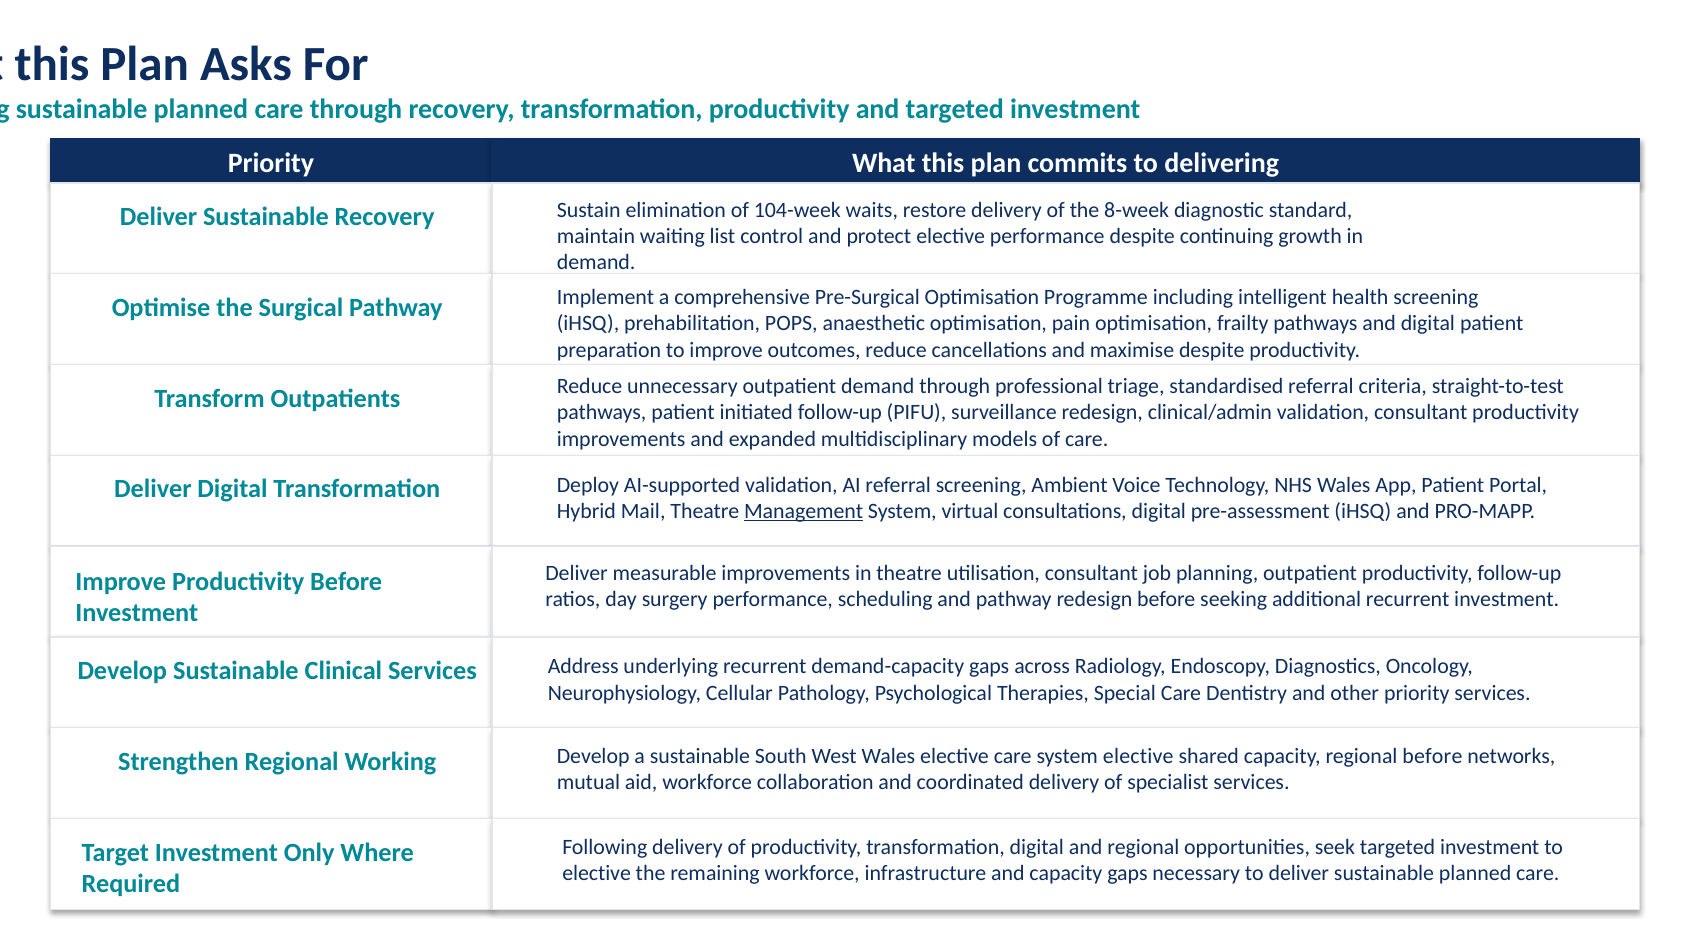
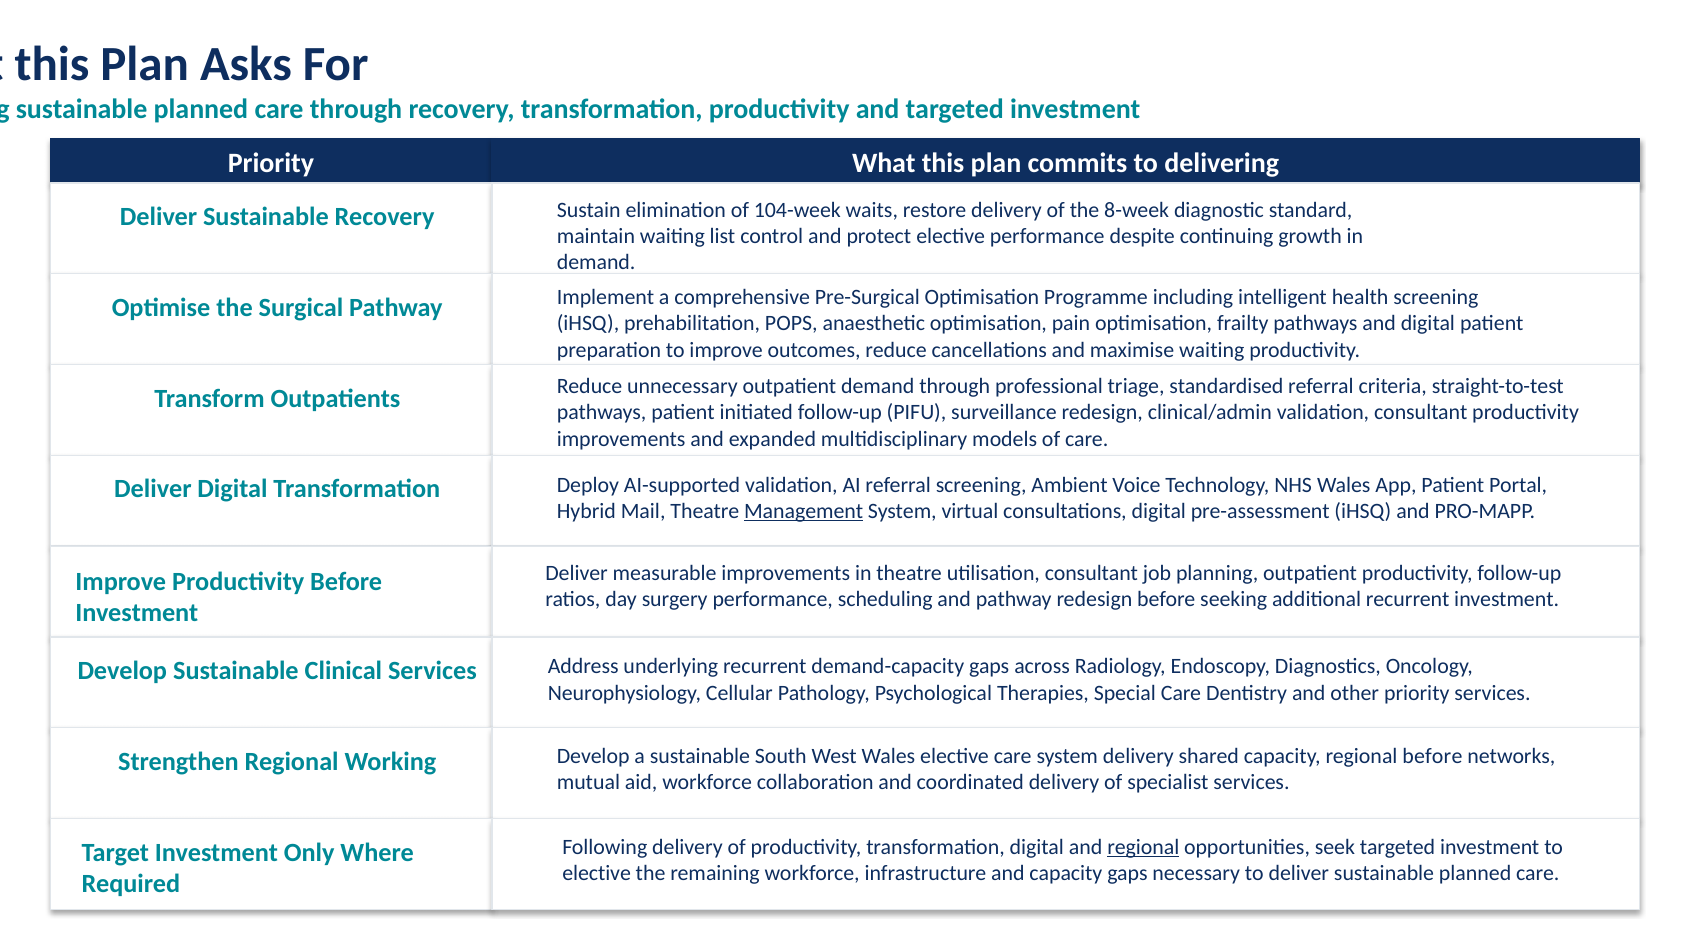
maximise despite: despite -> waiting
system elective: elective -> delivery
regional at (1143, 847) underline: none -> present
